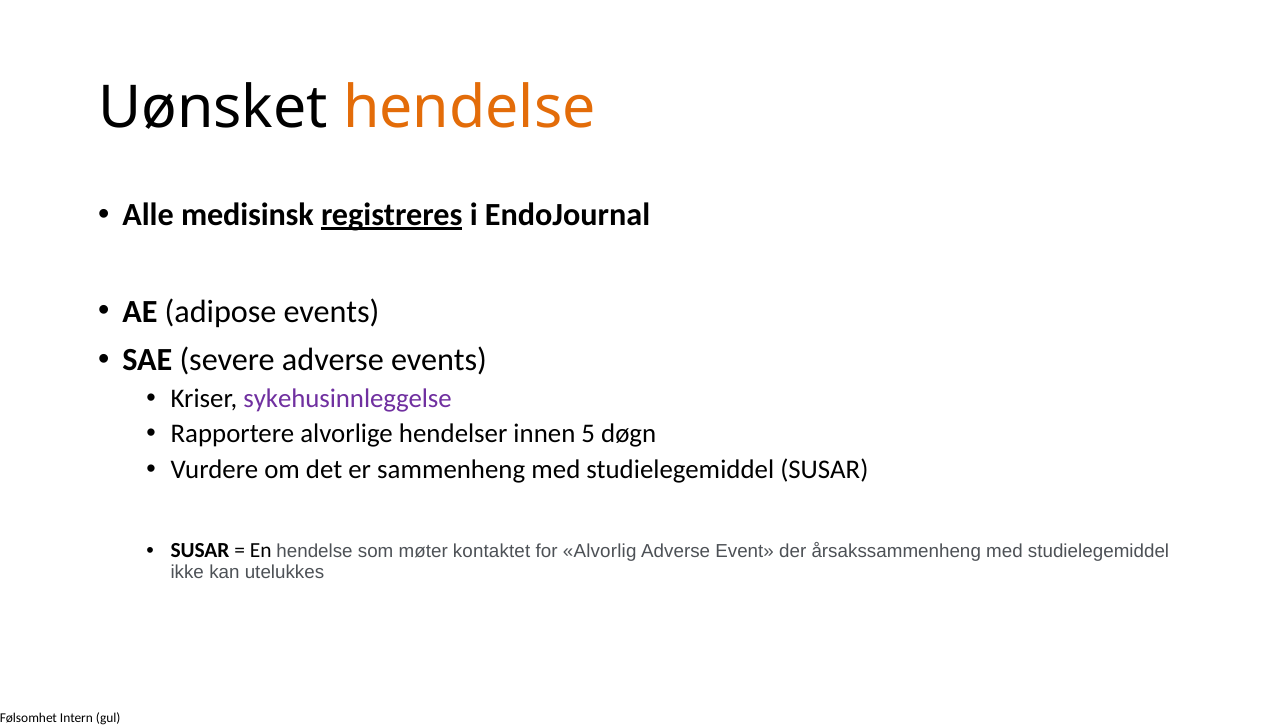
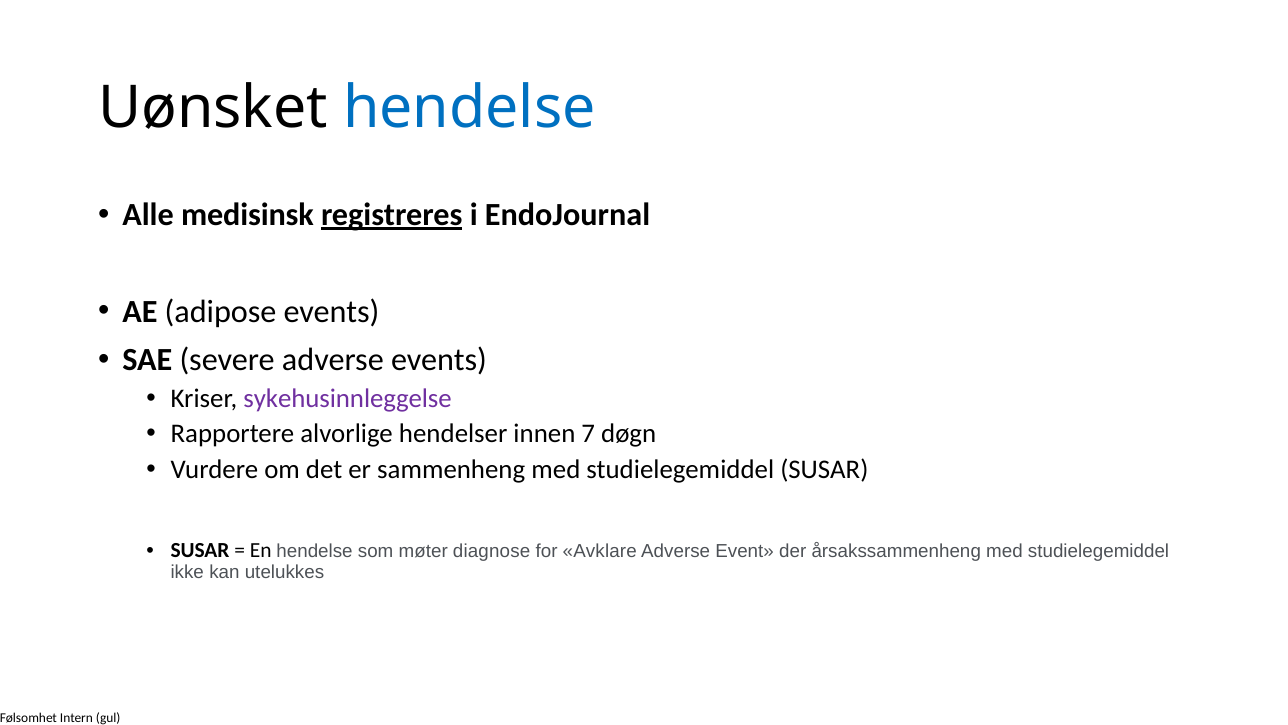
hendelse at (469, 108) colour: orange -> blue
5: 5 -> 7
kontaktet: kontaktet -> diagnose
Alvorlig: Alvorlig -> Avklare
